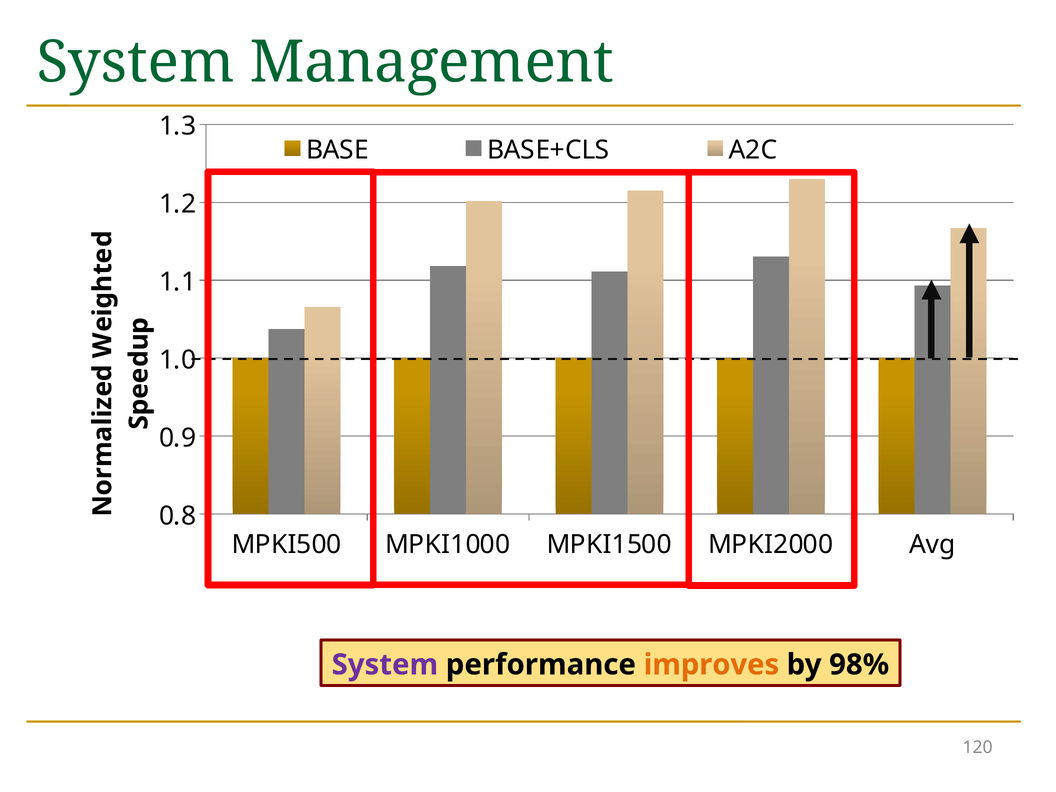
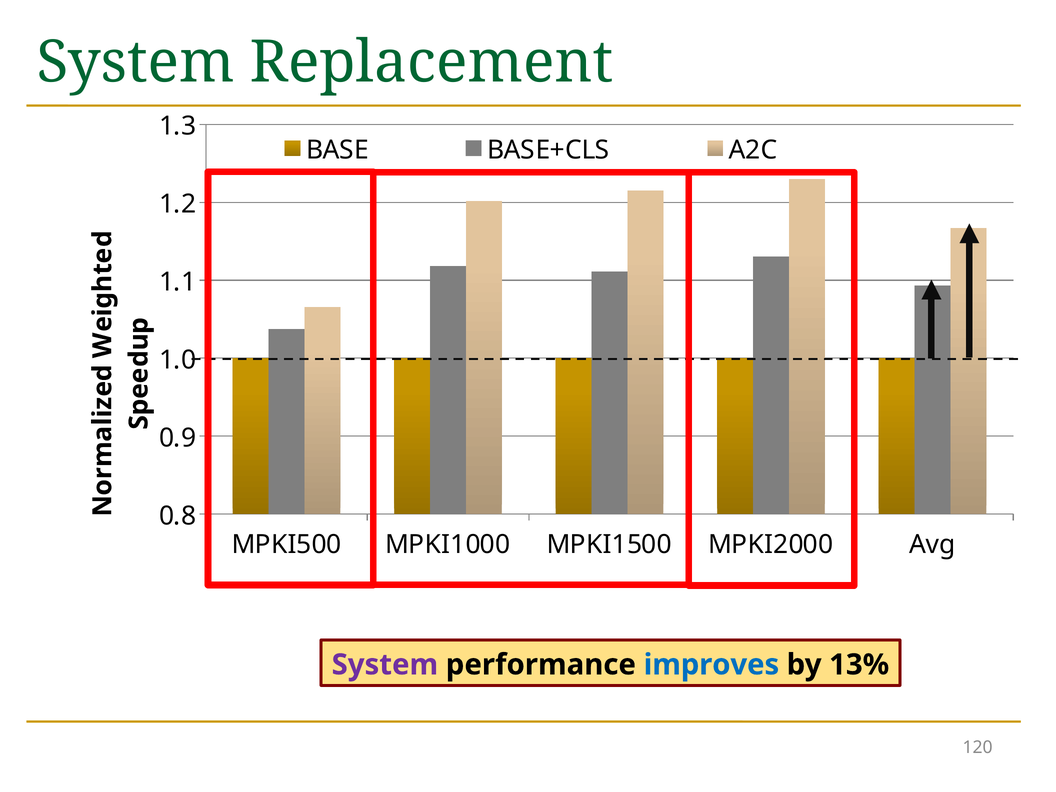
Management: Management -> Replacement
improves colour: orange -> blue
98%: 98% -> 13%
